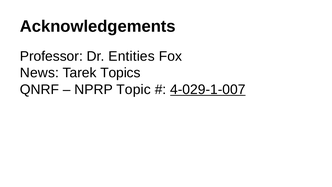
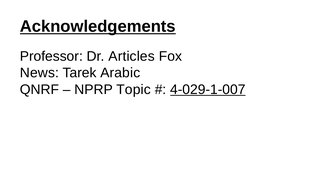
Acknowledgements underline: none -> present
Entities: Entities -> Articles
Topics: Topics -> Arabic
